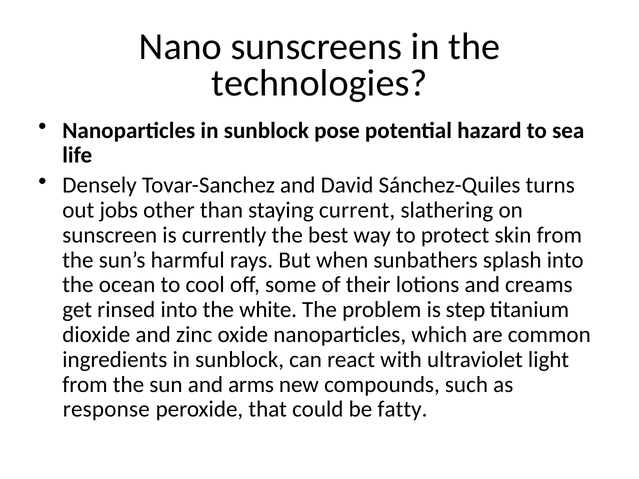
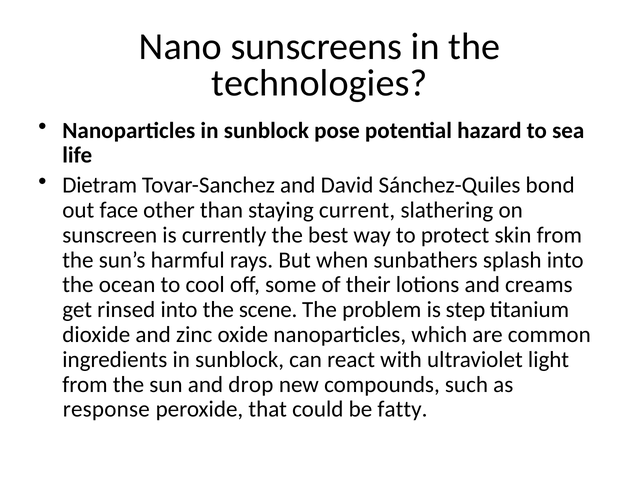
Densely: Densely -> Dietram
turns: turns -> bond
jobs: jobs -> face
white: white -> scene
arms: arms -> drop
